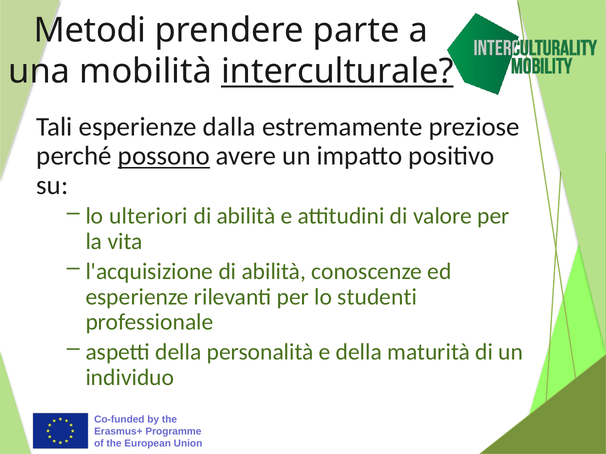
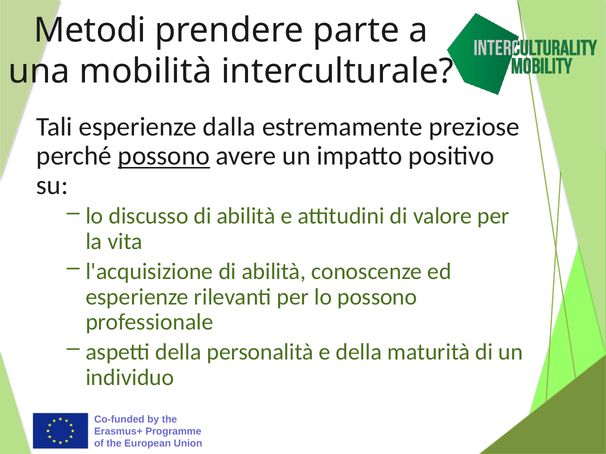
interculturale underline: present -> none
ulteriori: ulteriori -> discusso
lo studenti: studenti -> possono
